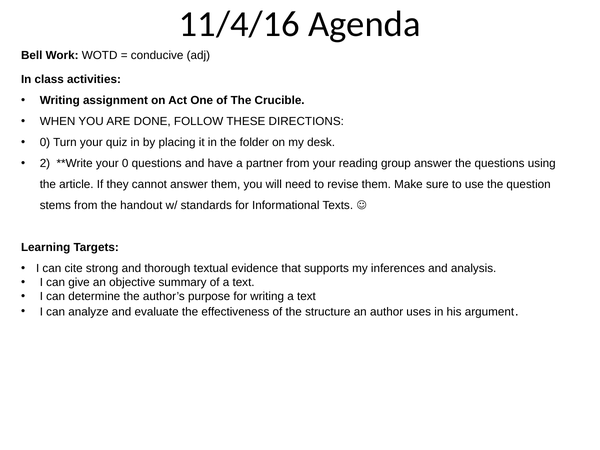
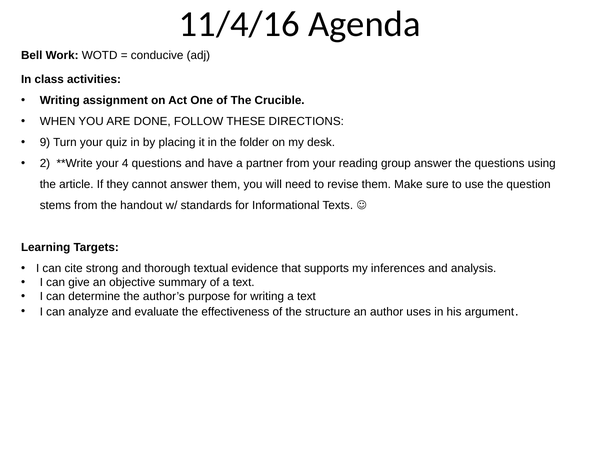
0 at (45, 142): 0 -> 9
your 0: 0 -> 4
